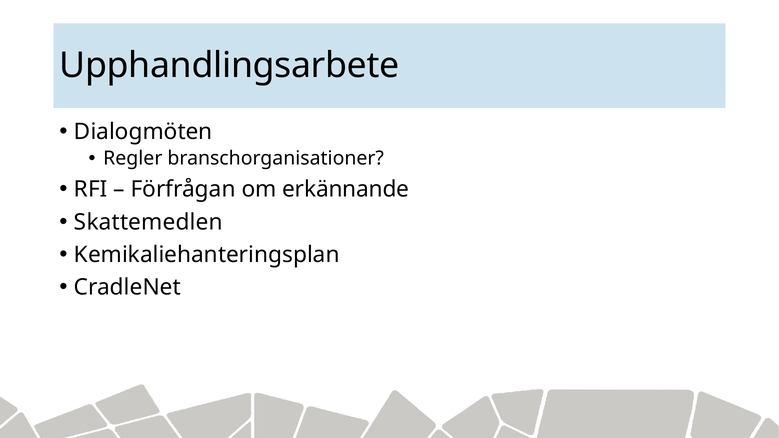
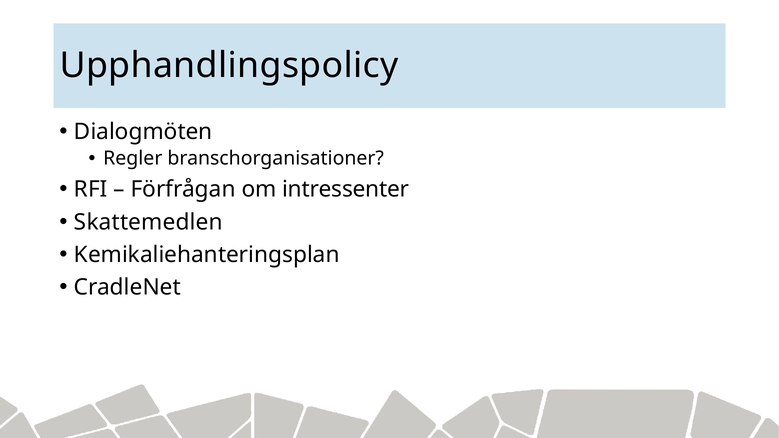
Upphandlingsarbete: Upphandlingsarbete -> Upphandlingspolicy
erkännande: erkännande -> intressenter
